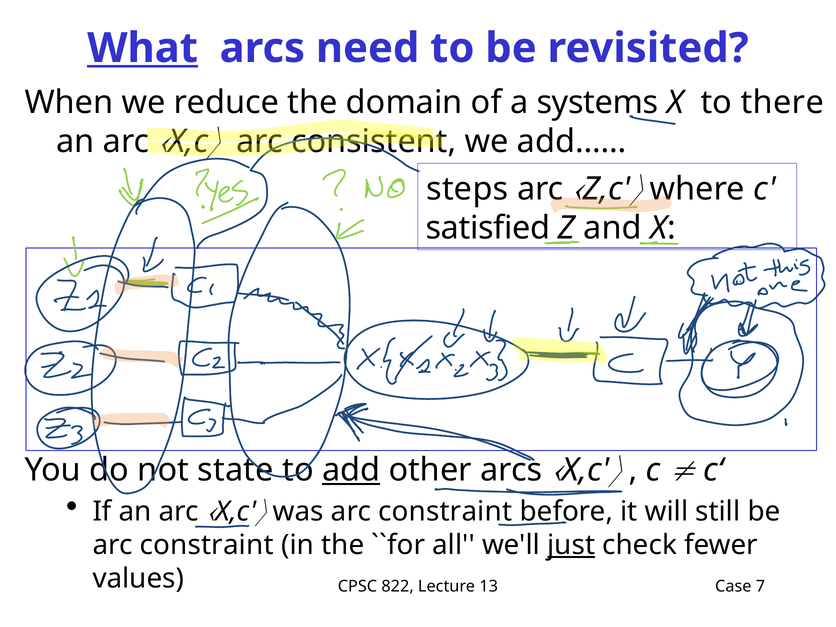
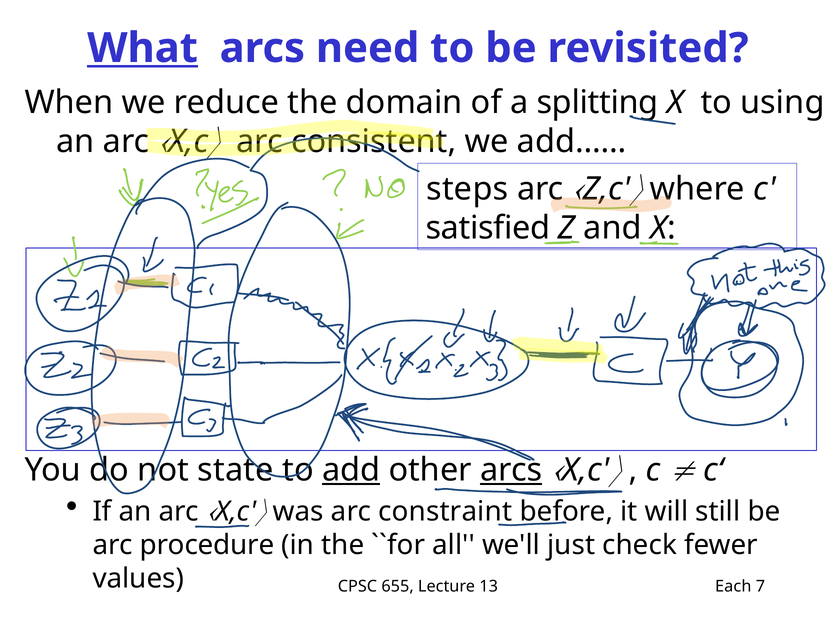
systems: systems -> splitting
there: there -> using
arcs at (511, 470) underline: none -> present
constraint at (207, 545): constraint -> procedure
just underline: present -> none
822: 822 -> 655
Case: Case -> Each
